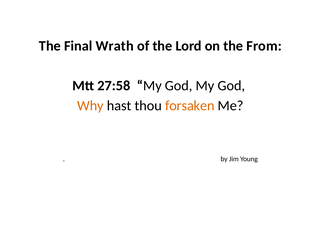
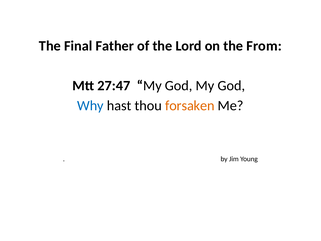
Wrath: Wrath -> Father
27:58: 27:58 -> 27:47
Why colour: orange -> blue
